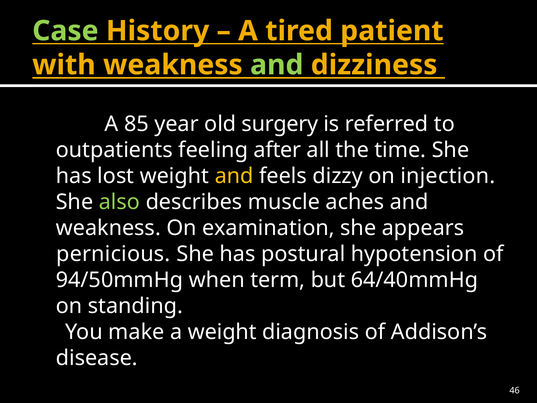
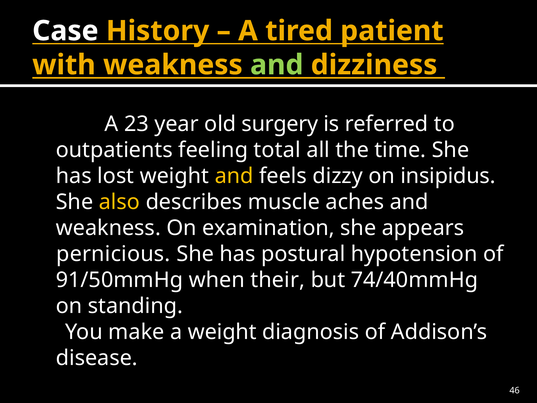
Case colour: light green -> white
85: 85 -> 23
after: after -> total
injection: injection -> insipidus
also colour: light green -> yellow
94/50mmHg: 94/50mmHg -> 91/50mmHg
term: term -> their
64/40mmHg: 64/40mmHg -> 74/40mmHg
